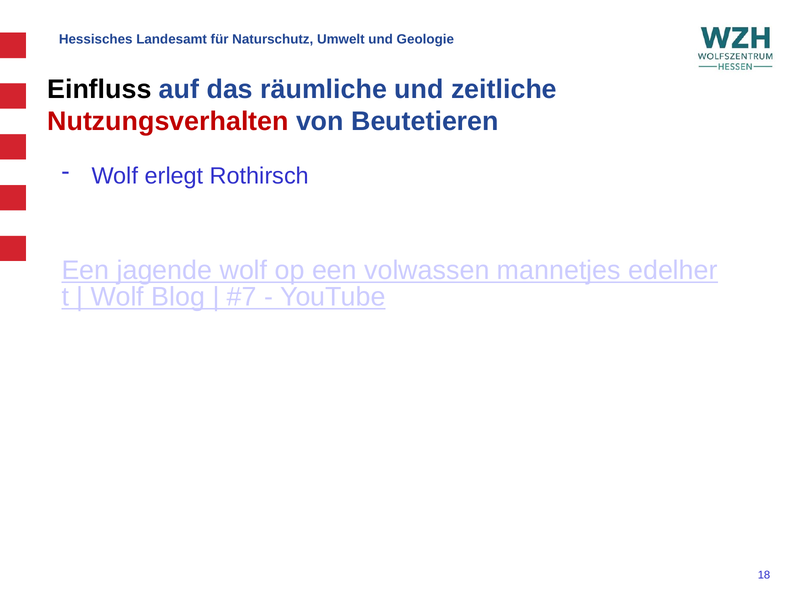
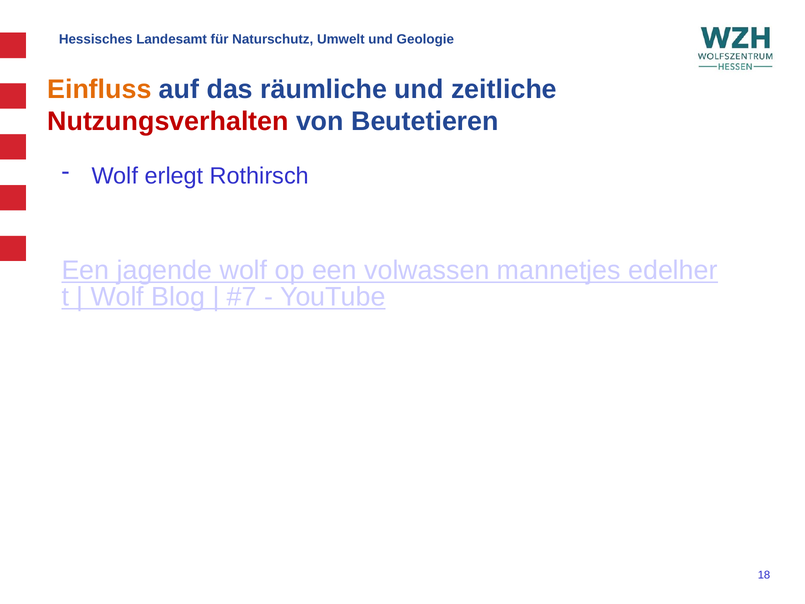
Einfluss colour: black -> orange
